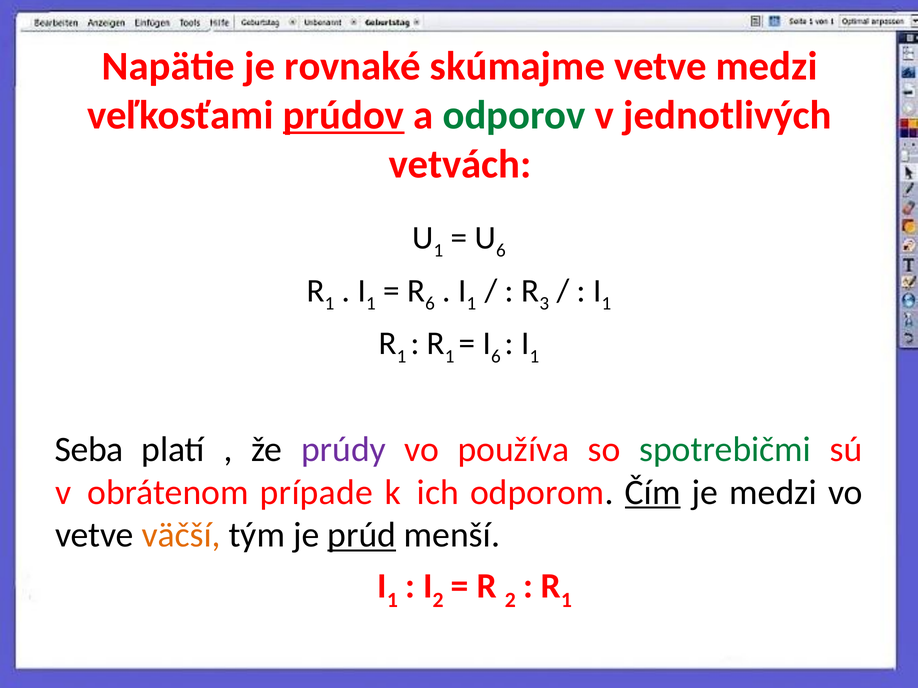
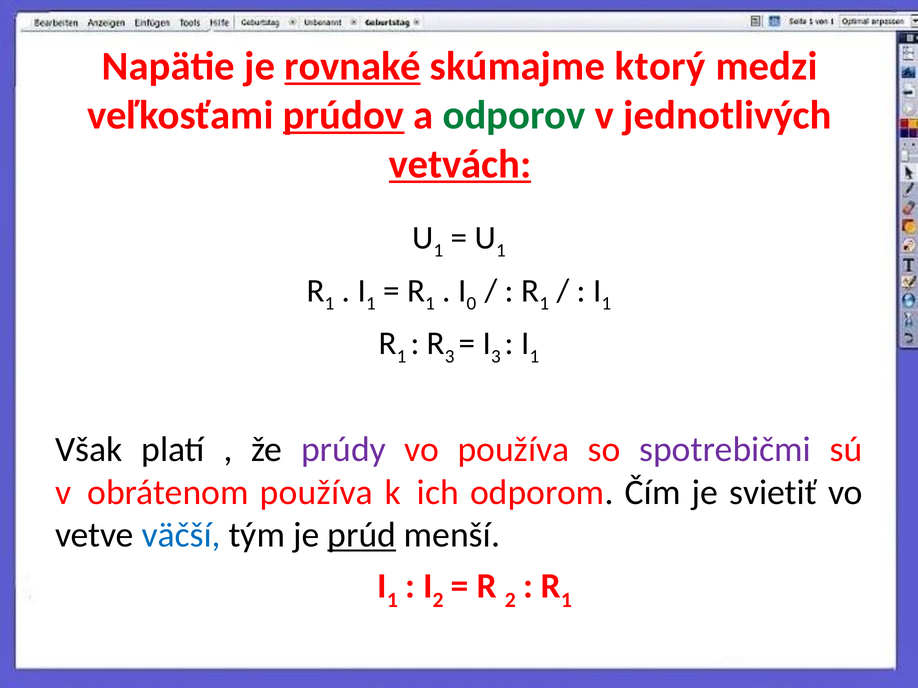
rovnaké underline: none -> present
skúmajme vetve: vetve -> ktorý
vetvách underline: none -> present
6 at (501, 251): 6 -> 1
6 at (430, 304): 6 -> 1
1 at (471, 304): 1 -> 0
3 at (544, 304): 3 -> 1
1 at (450, 356): 1 -> 3
6 at (496, 356): 6 -> 3
Seba: Seba -> Však
spotrebičmi colour: green -> purple
obrátenom prípade: prípade -> používa
Čím underline: present -> none
je medzi: medzi -> svietiť
väčší colour: orange -> blue
